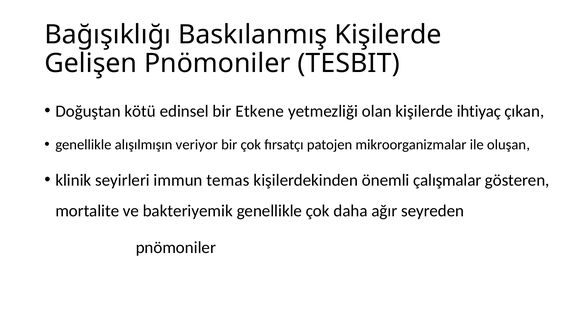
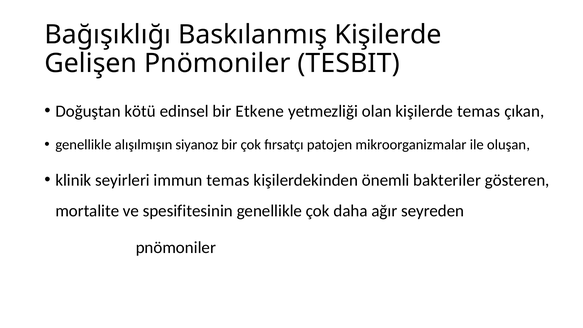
kişilerde ihtiyaç: ihtiyaç -> temas
veriyor: veriyor -> siyanoz
çalışmalar: çalışmalar -> bakteriler
bakteriyemik: bakteriyemik -> spesifitesinin
